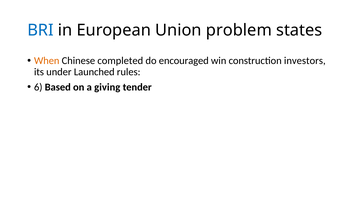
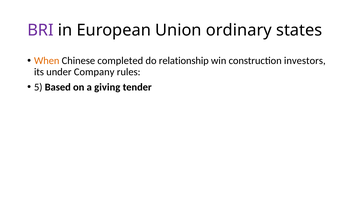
BRI colour: blue -> purple
problem: problem -> ordinary
encouraged: encouraged -> relationship
Launched: Launched -> Company
6: 6 -> 5
